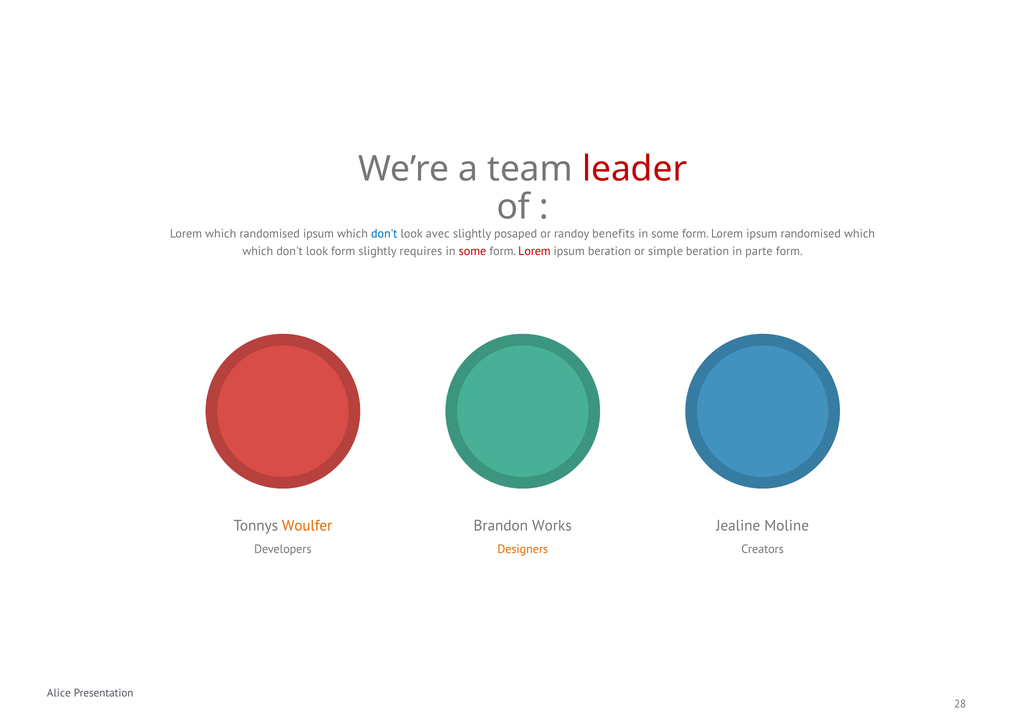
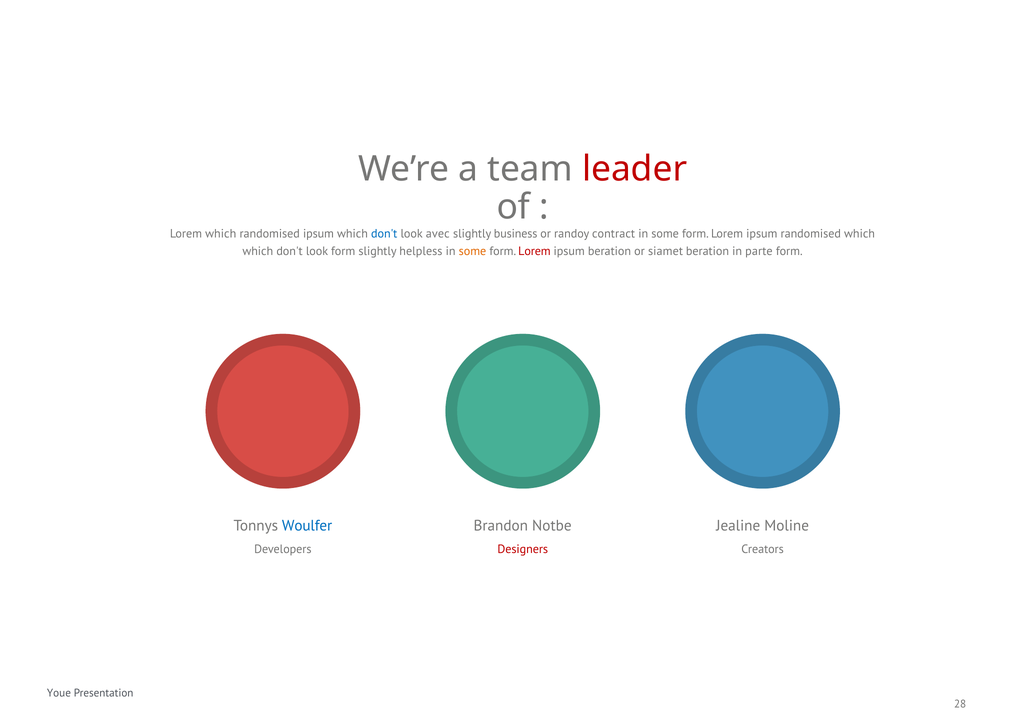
posaped: posaped -> business
benefits: benefits -> contract
requires: requires -> helpless
some at (472, 251) colour: red -> orange
simple: simple -> siamet
Woulfer colour: orange -> blue
Works: Works -> Notbe
Designers colour: orange -> red
Alice: Alice -> Youe
